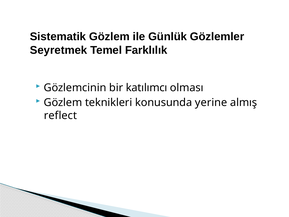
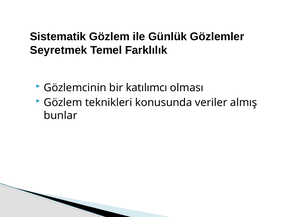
yerine: yerine -> veriler
reflect: reflect -> bunlar
